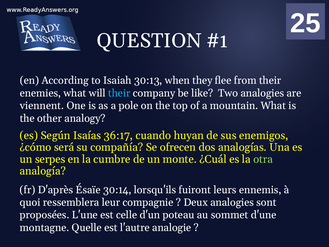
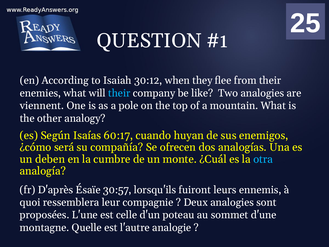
30:13: 30:13 -> 30:12
36:17: 36:17 -> 60:17
serpes: serpes -> deben
otra colour: light green -> light blue
30:14: 30:14 -> 30:57
